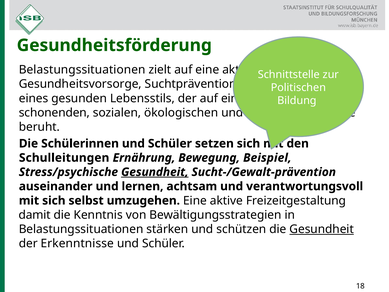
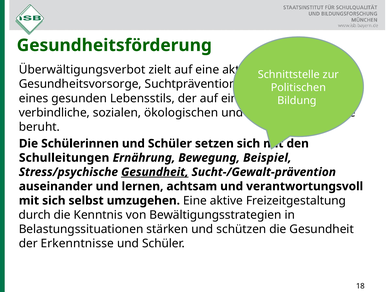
Belastungssituationen at (82, 70): Belastungssituationen -> Überwältigungsverbot
schonenden: schonenden -> verbindliche
damit: damit -> durch
Gesundheit at (322, 229) underline: present -> none
